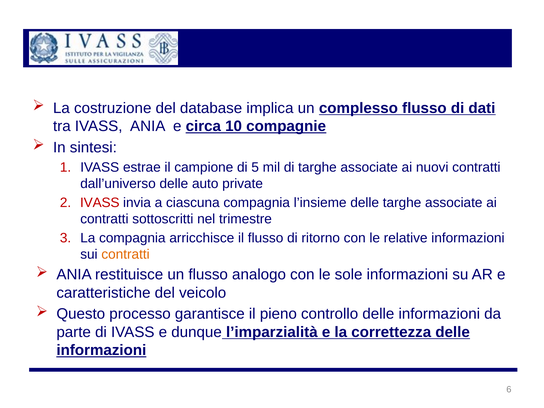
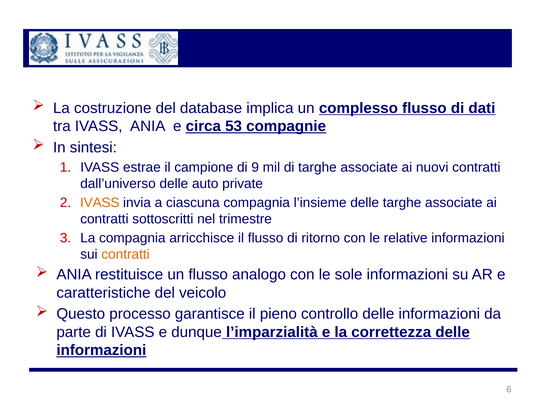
10: 10 -> 53
5: 5 -> 9
IVASS at (100, 203) colour: red -> orange
